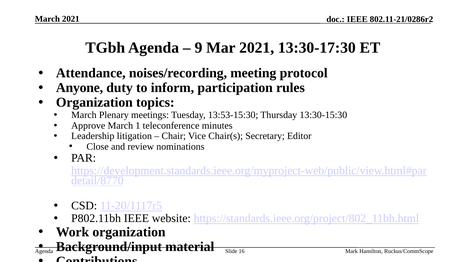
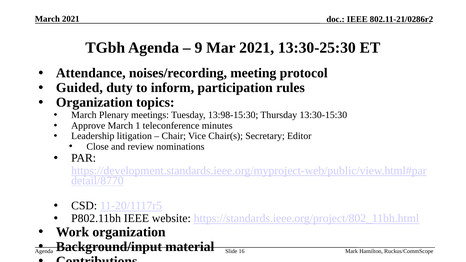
13:30-17:30: 13:30-17:30 -> 13:30-25:30
Anyone: Anyone -> Guided
13:53-15:30: 13:53-15:30 -> 13:98-15:30
